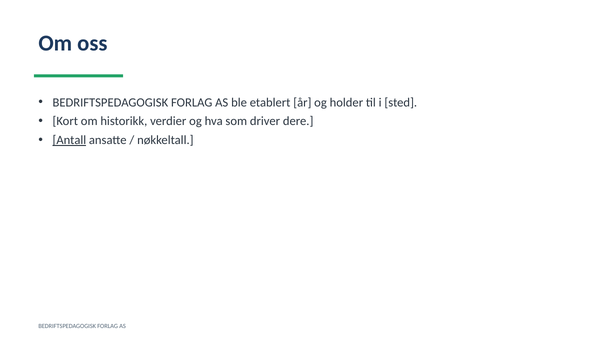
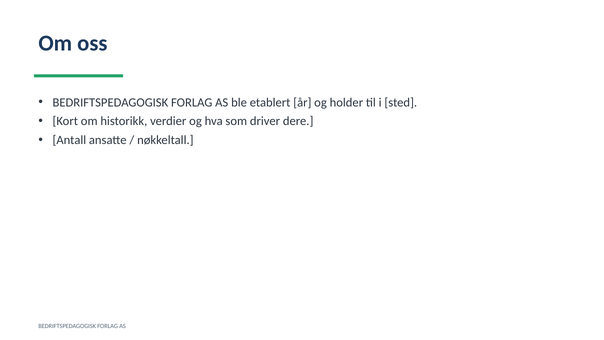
Antall underline: present -> none
